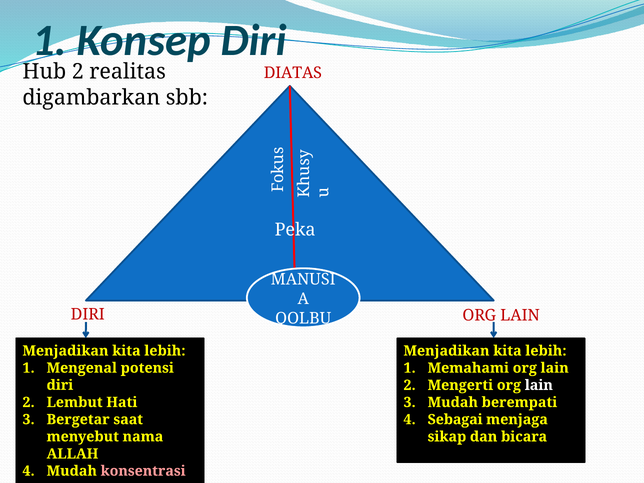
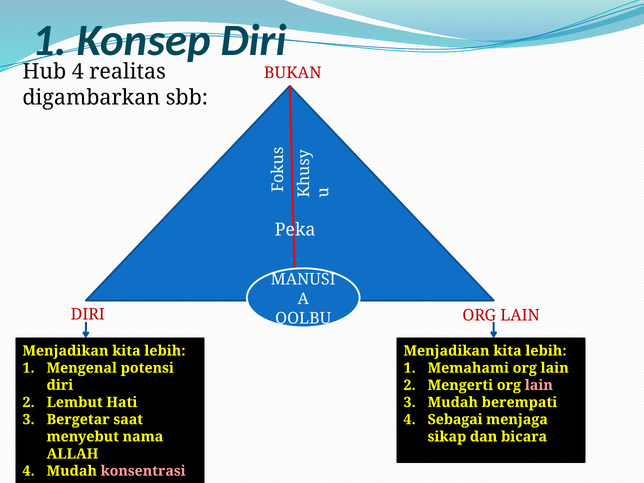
Hub 2: 2 -> 4
DIATAS: DIATAS -> BUKAN
lain at (539, 385) colour: white -> pink
